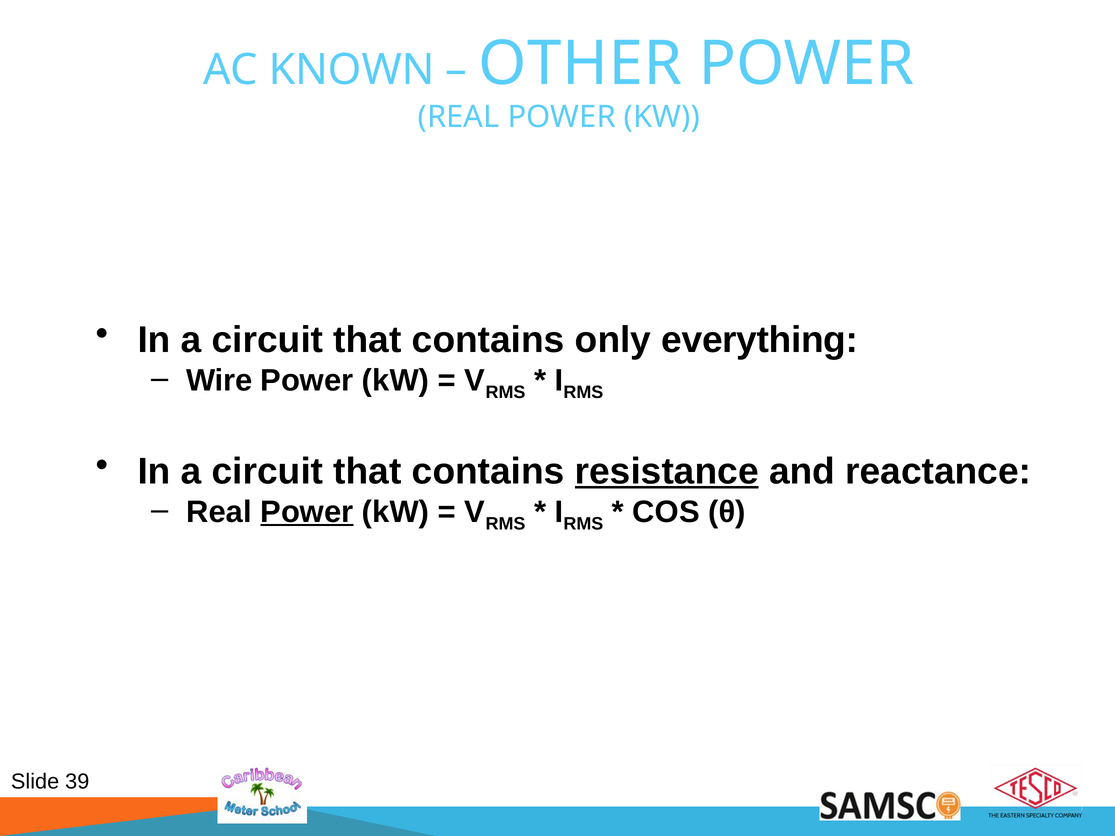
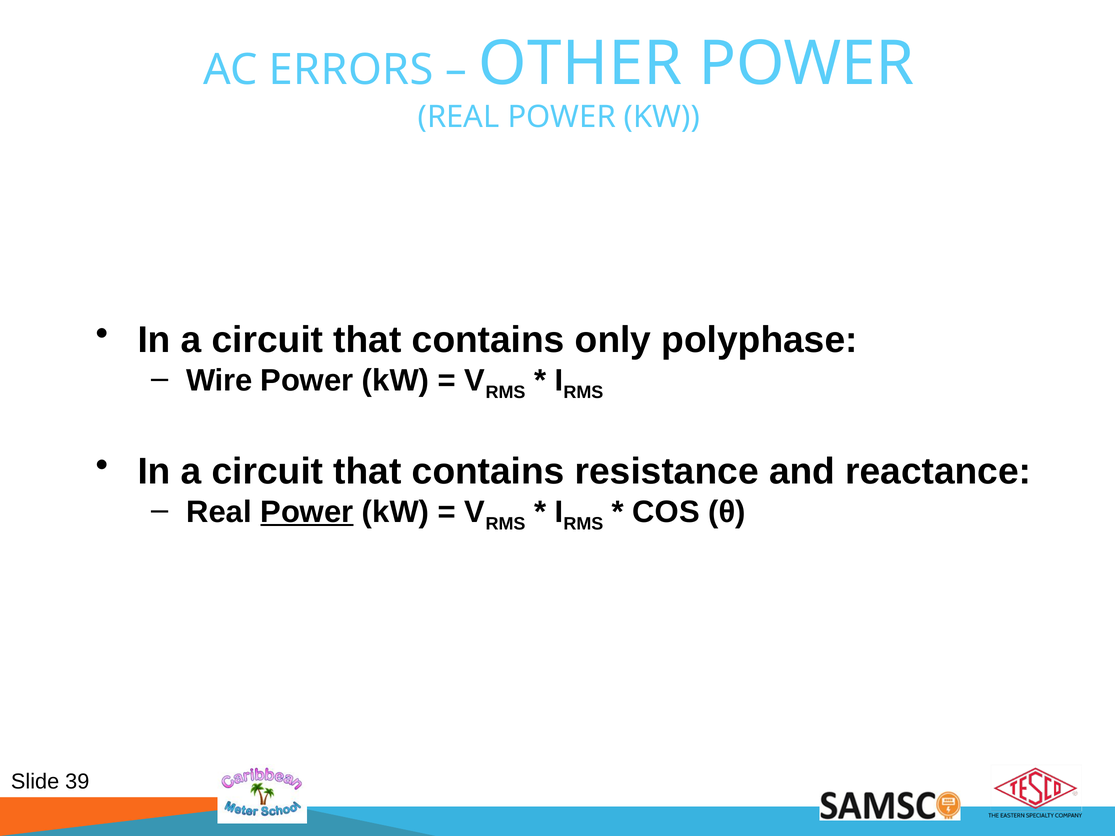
KNOWN: KNOWN -> ERRORS
everything: everything -> polyphase
resistance underline: present -> none
